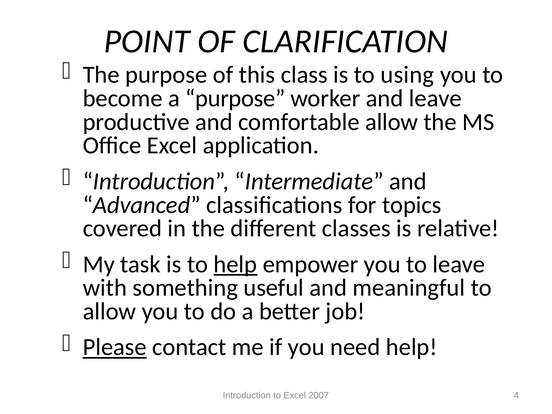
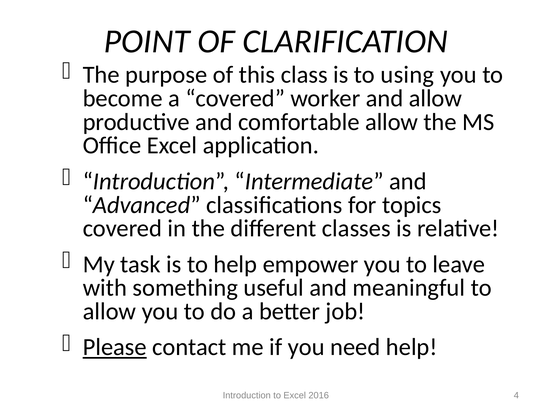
a purpose: purpose -> covered
and leave: leave -> allow
help at (235, 264) underline: present -> none
2007: 2007 -> 2016
